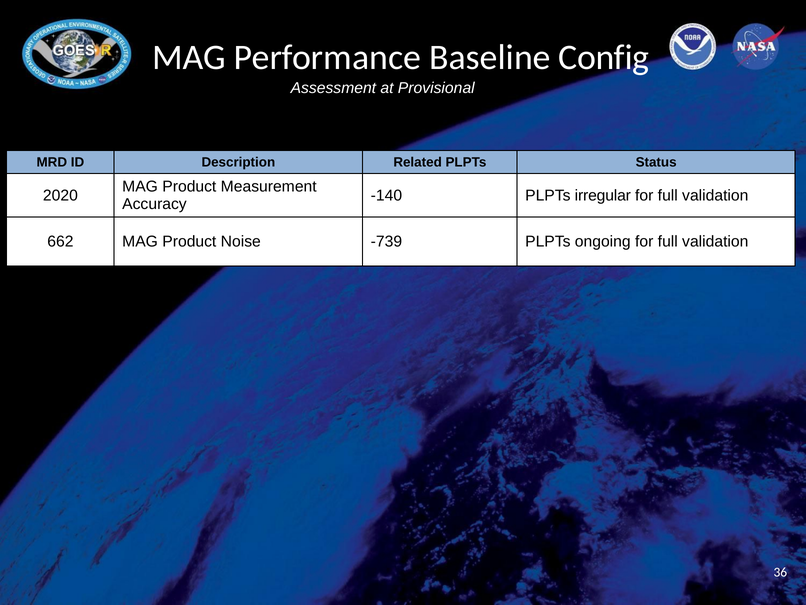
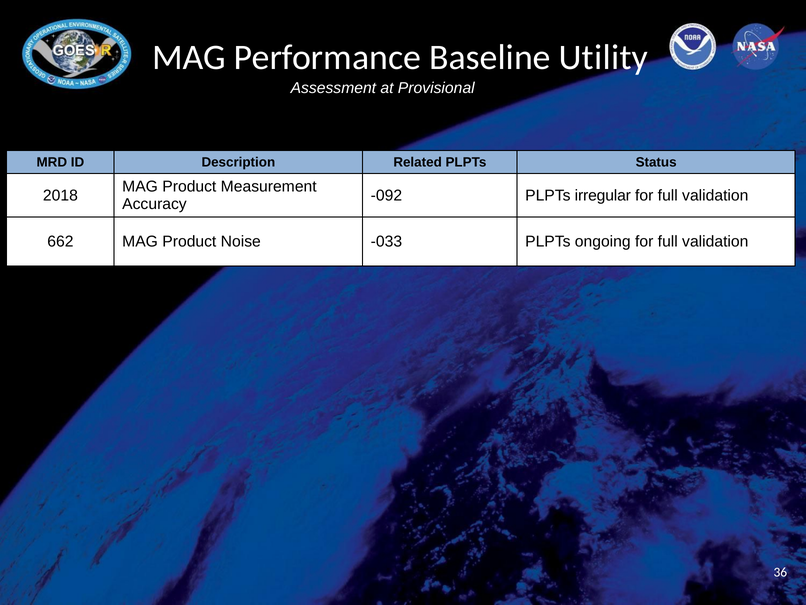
Config: Config -> Utility
2020: 2020 -> 2018
-140: -140 -> -092
-739: -739 -> -033
